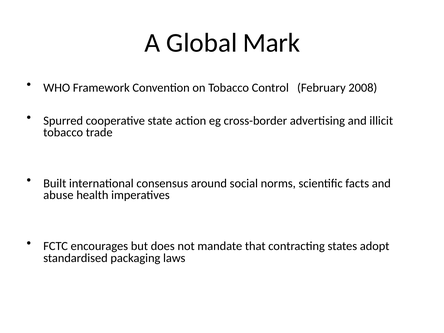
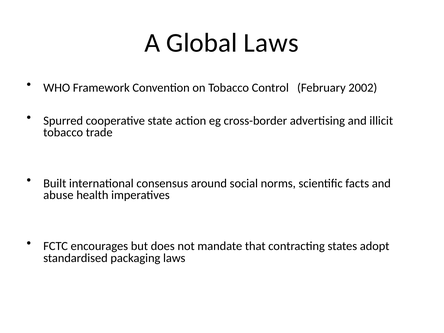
Global Mark: Mark -> Laws
2008: 2008 -> 2002
